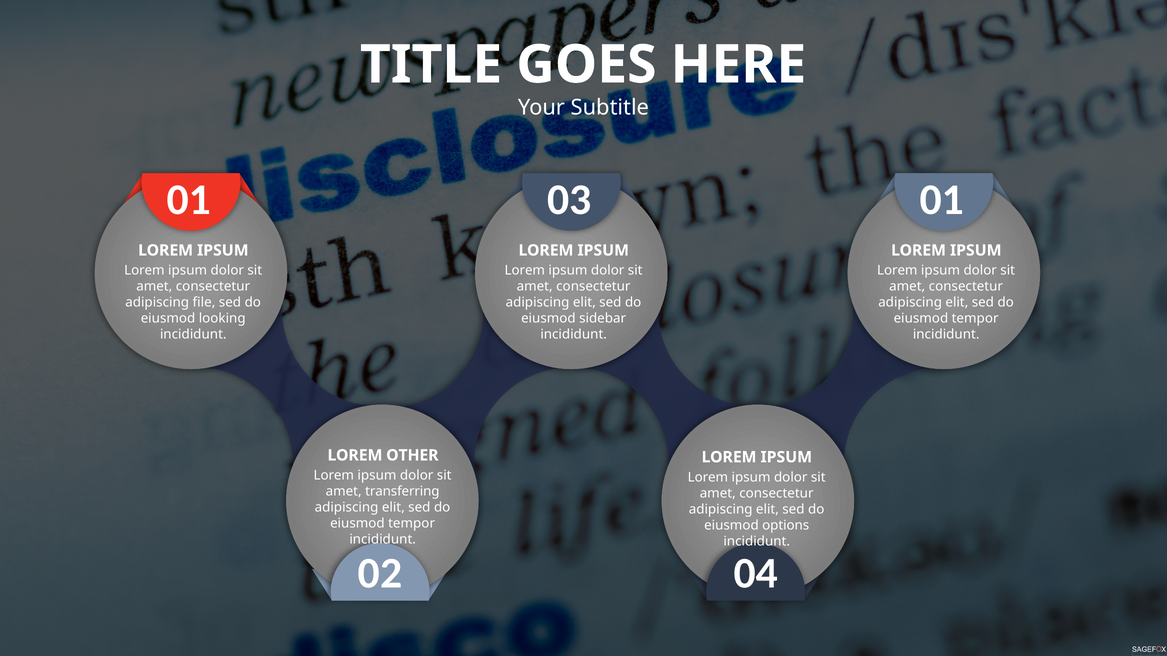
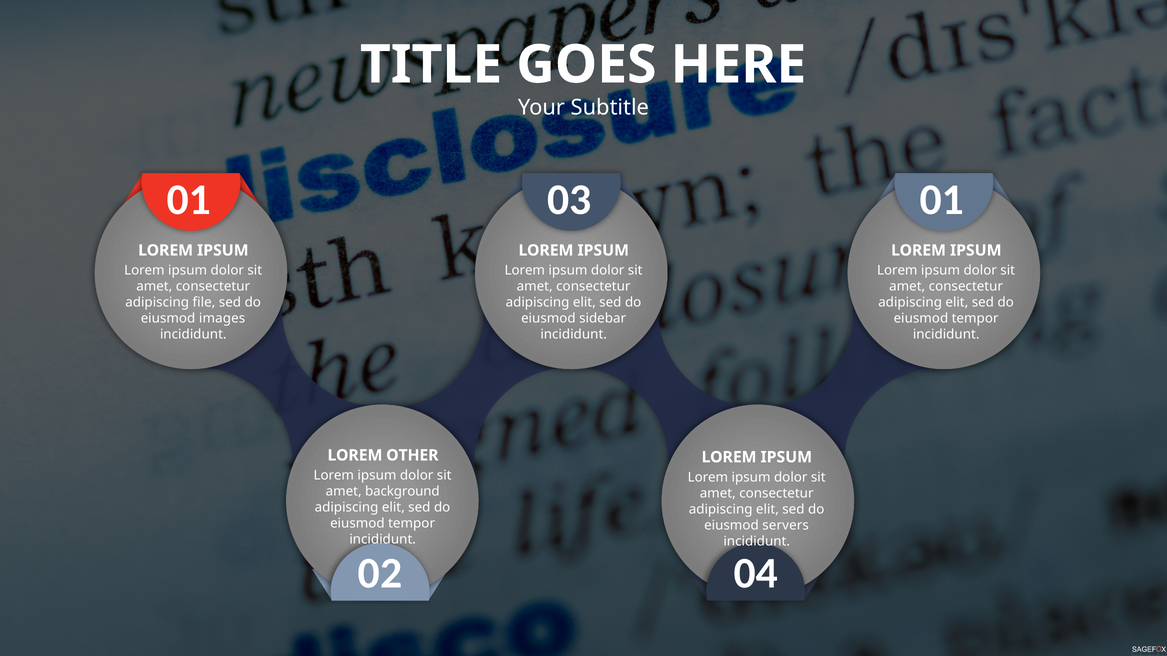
looking: looking -> images
transferring: transferring -> background
options: options -> servers
